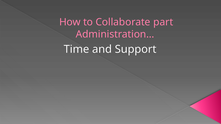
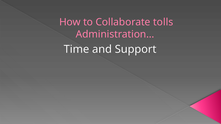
part: part -> tolls
